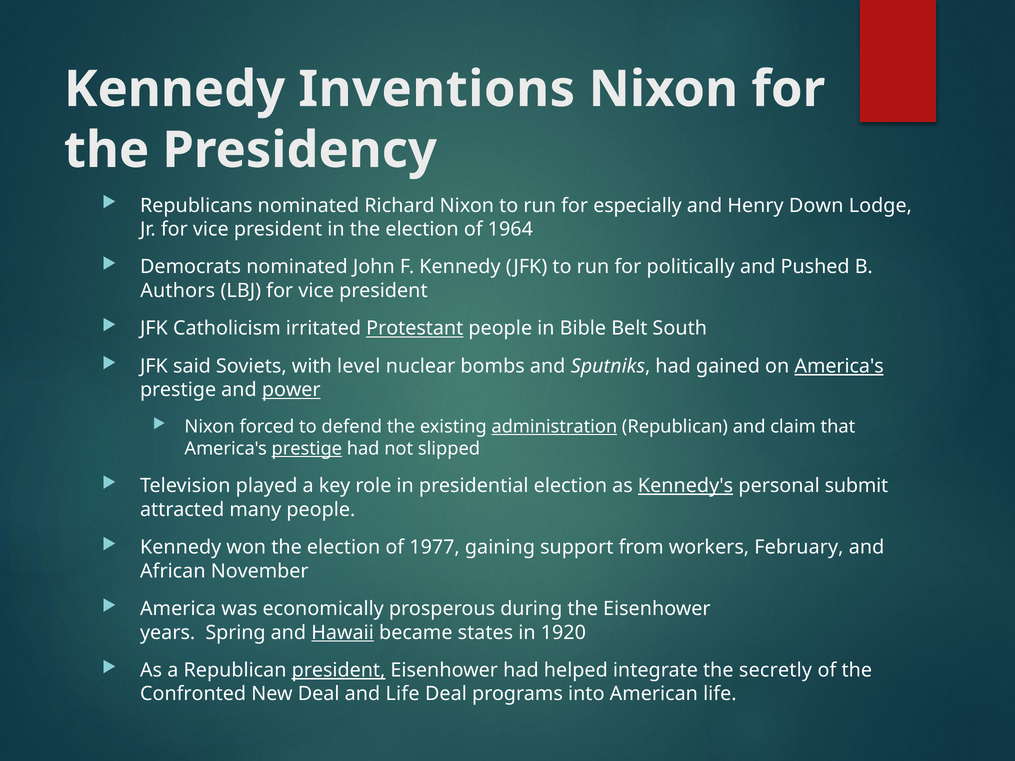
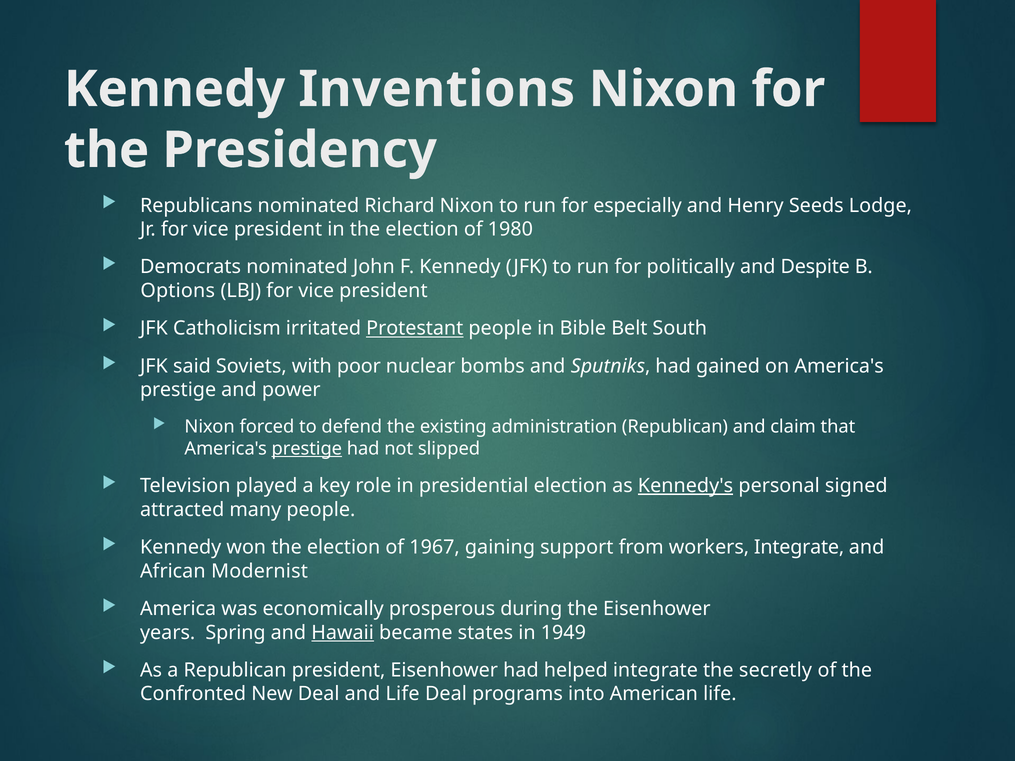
Down: Down -> Seeds
1964: 1964 -> 1980
Pushed: Pushed -> Despite
Authors: Authors -> Options
level: level -> poor
America's at (839, 366) underline: present -> none
power underline: present -> none
administration underline: present -> none
submit: submit -> signed
1977: 1977 -> 1967
workers February: February -> Integrate
November: November -> Modernist
1920: 1920 -> 1949
president at (339, 670) underline: present -> none
